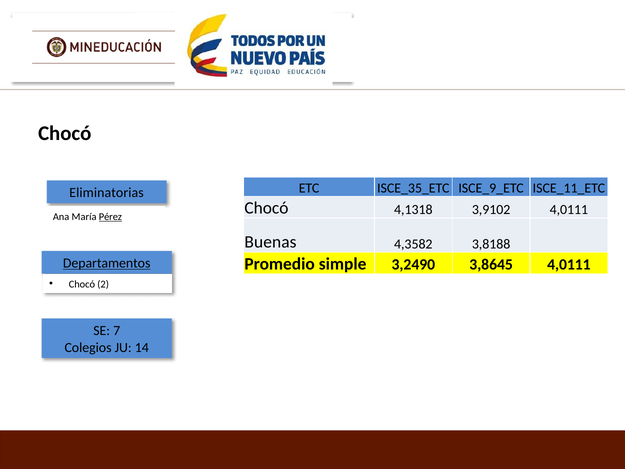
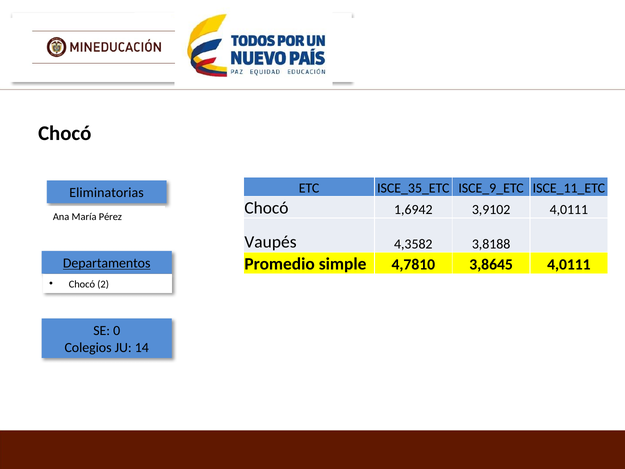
4,1318: 4,1318 -> 1,6942
Pérez underline: present -> none
Buenas: Buenas -> Vaupés
3,2490: 3,2490 -> 4,7810
7: 7 -> 0
